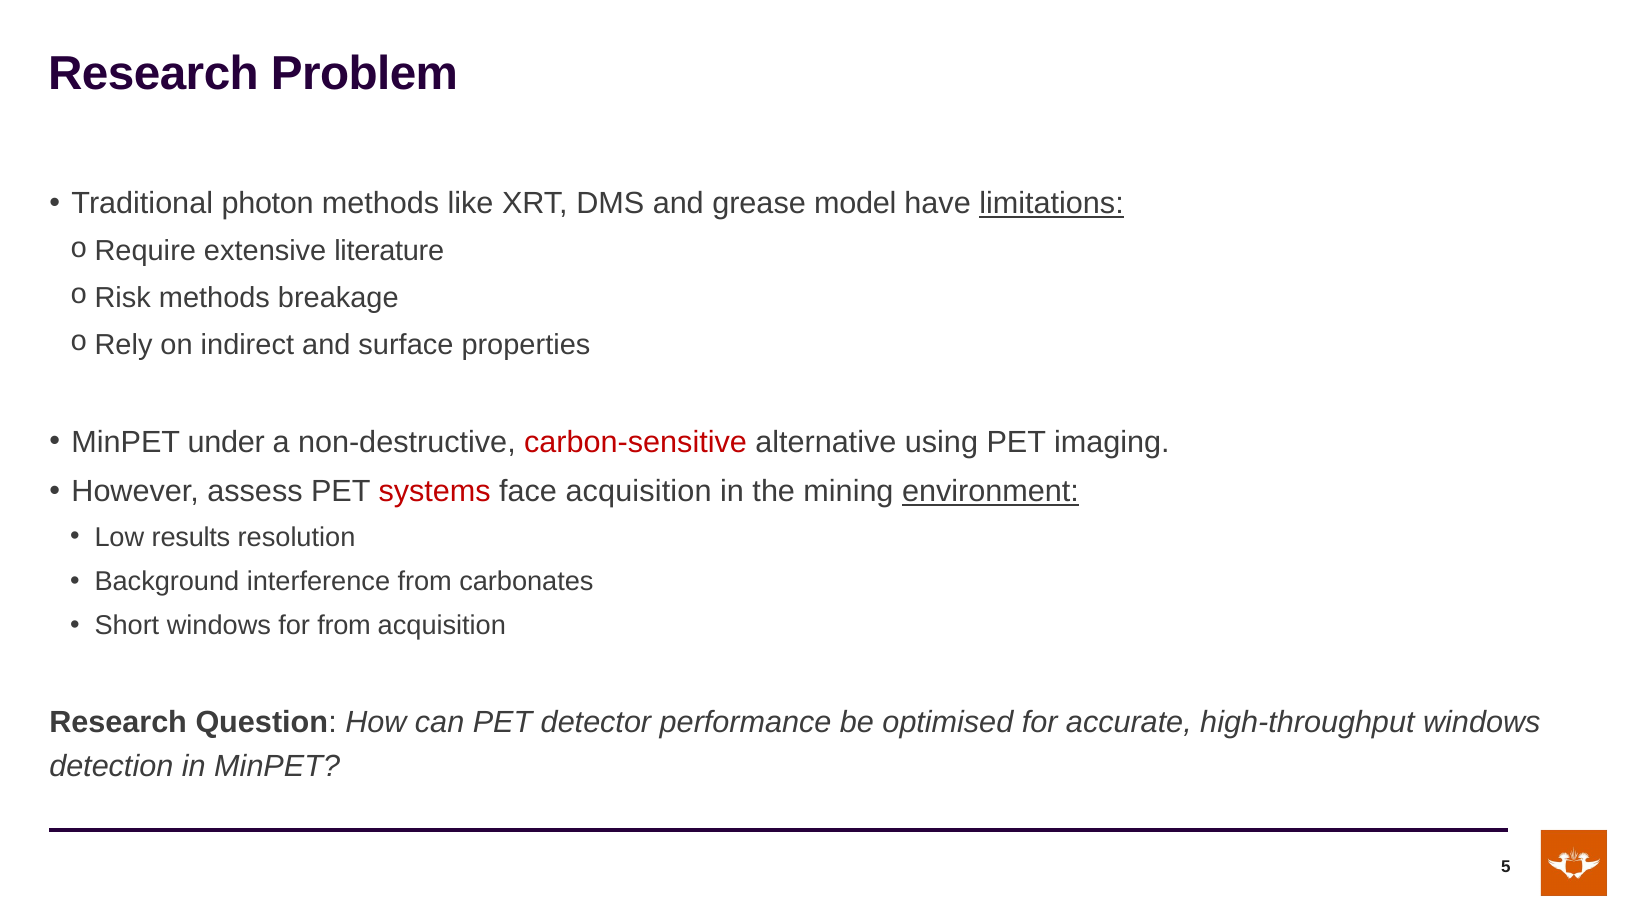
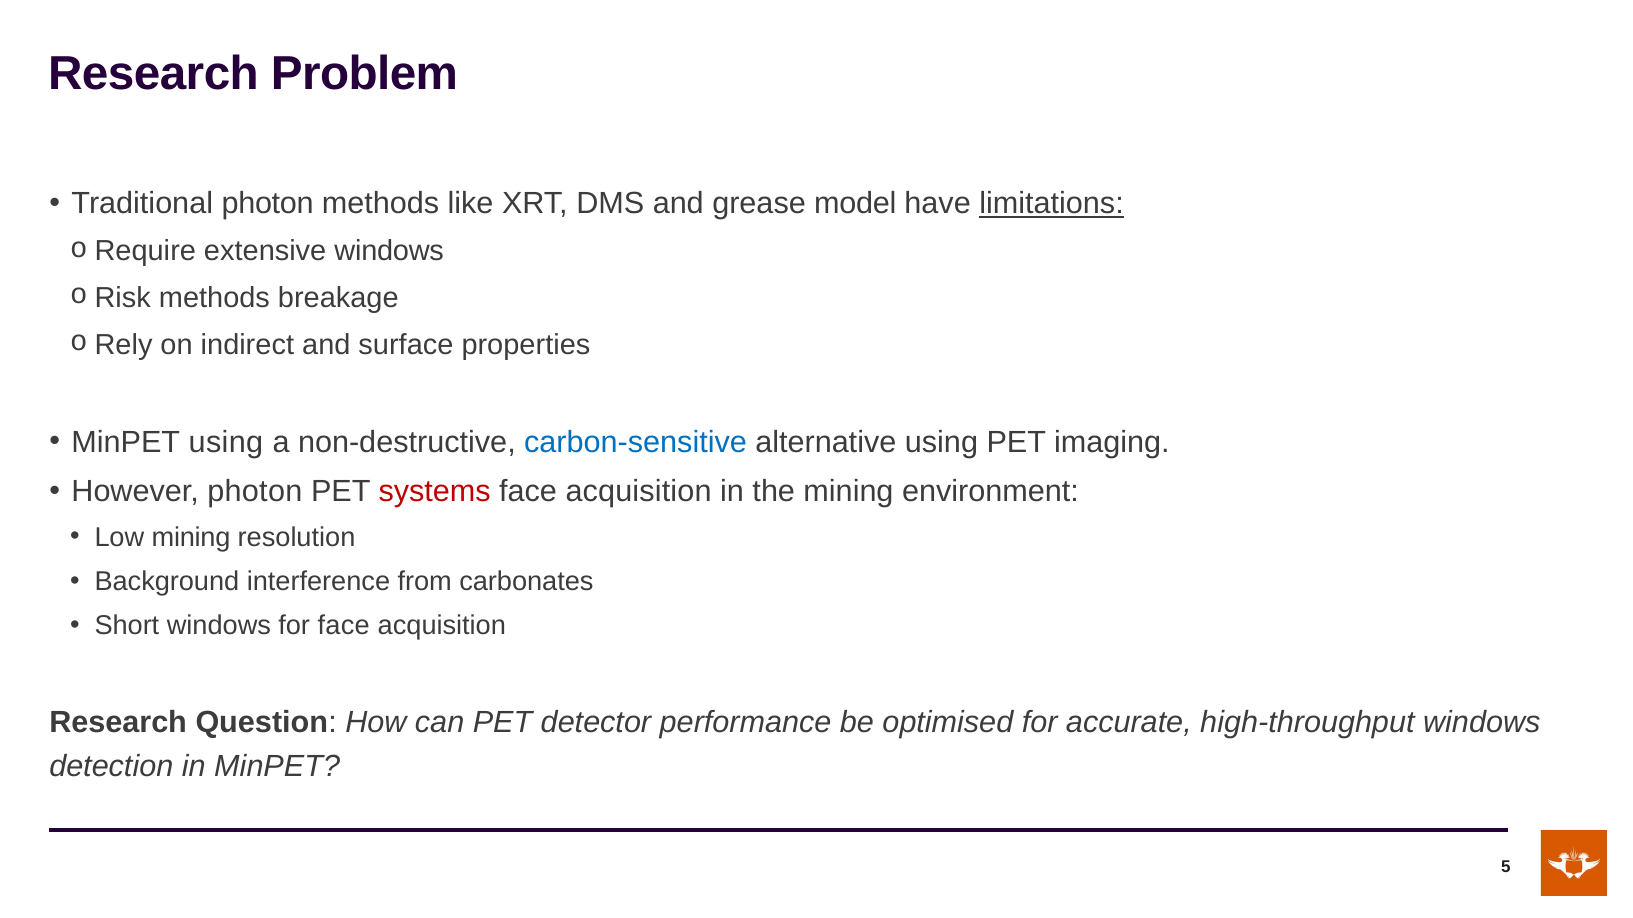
extensive literature: literature -> windows
MinPET under: under -> using
carbon-sensitive colour: red -> blue
However assess: assess -> photon
environment underline: present -> none
Low results: results -> mining
for from: from -> face
